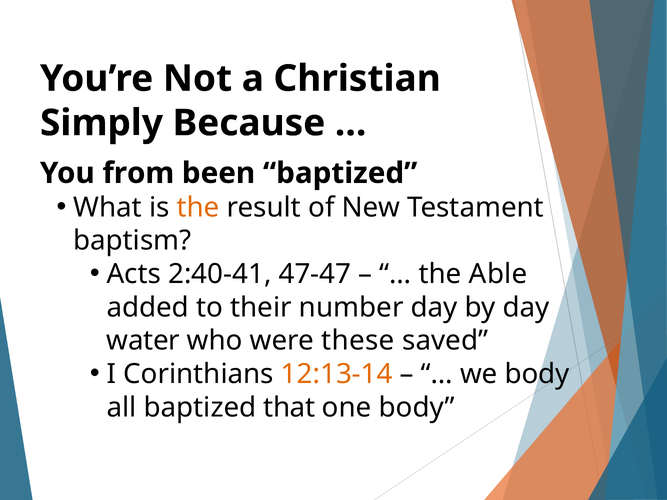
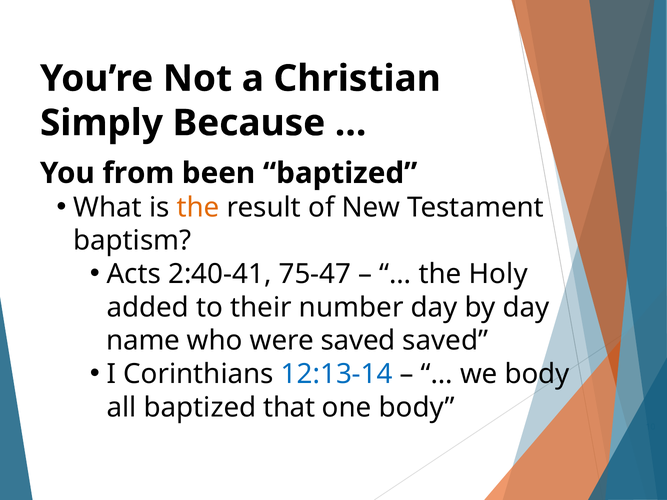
47-47: 47-47 -> 75-47
Able: Able -> Holy
water: water -> name
were these: these -> saved
12:13-14 colour: orange -> blue
